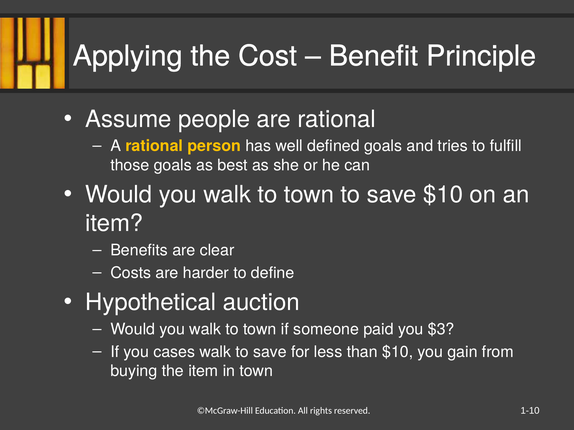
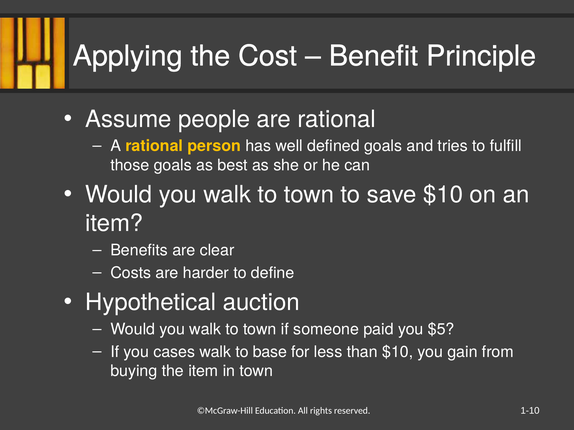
$3: $3 -> $5
walk to save: save -> base
